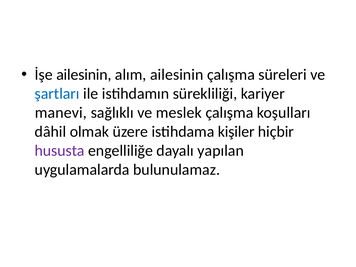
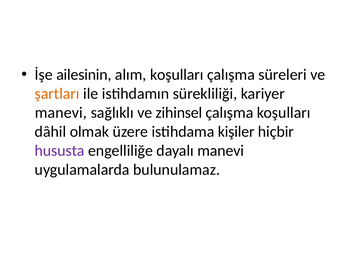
alım ailesinin: ailesinin -> koşulları
şartları colour: blue -> orange
meslek: meslek -> zihinsel
dayalı yapılan: yapılan -> manevi
